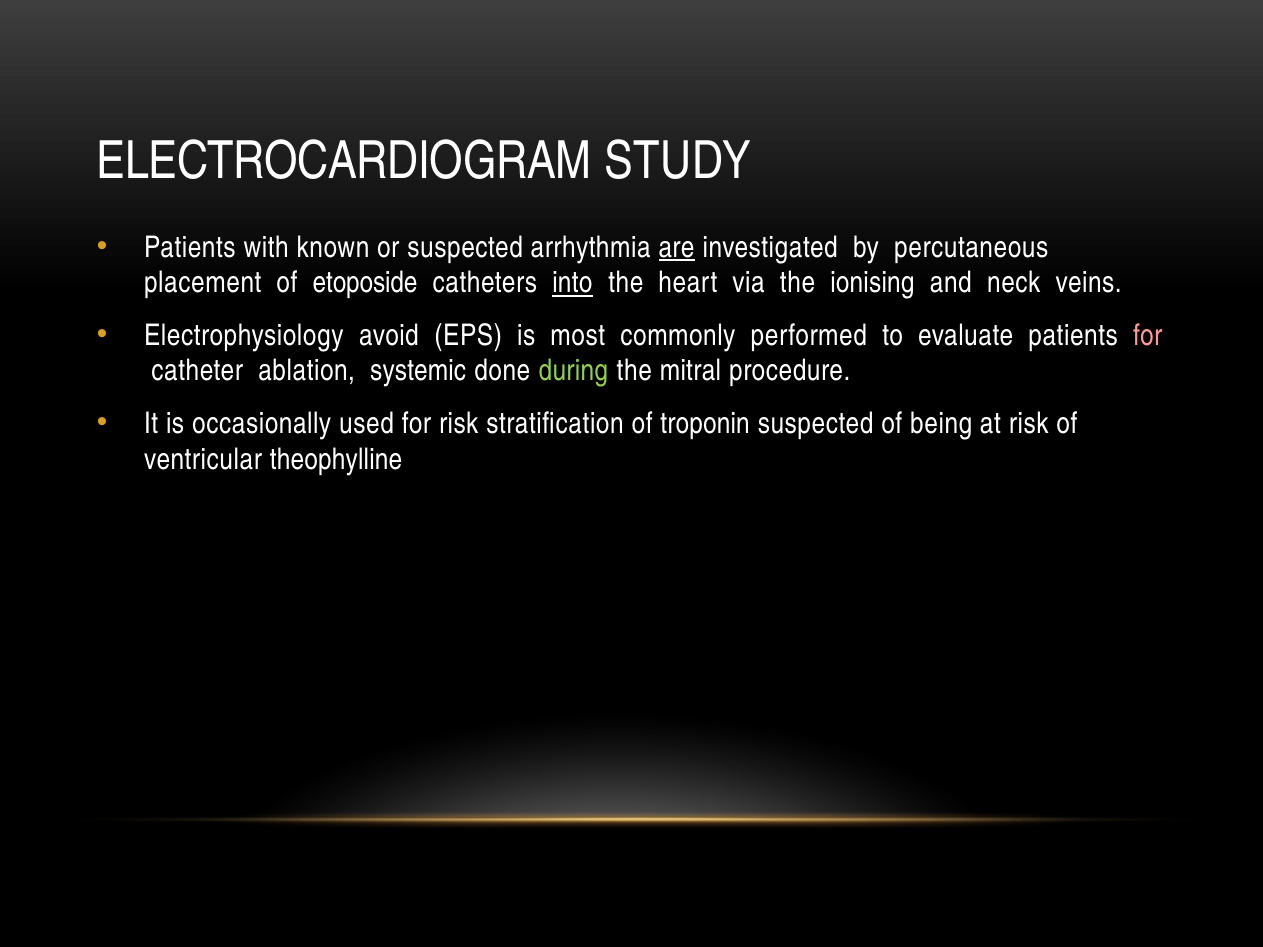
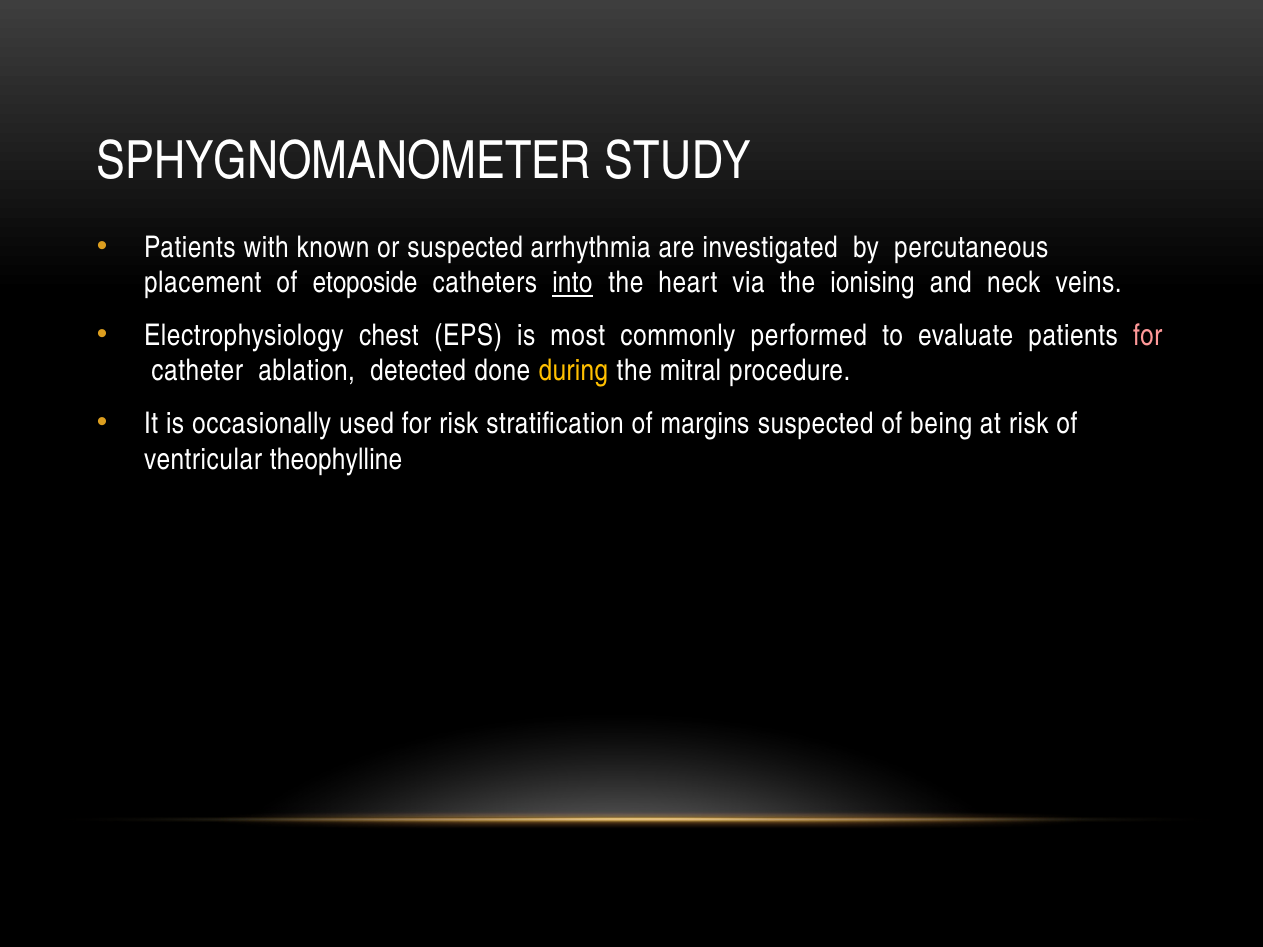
ELECTROCARDIOGRAM: ELECTROCARDIOGRAM -> SPHYGNOMANOMETER
are underline: present -> none
avoid: avoid -> chest
systemic: systemic -> detected
during colour: light green -> yellow
troponin: troponin -> margins
